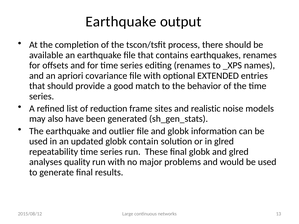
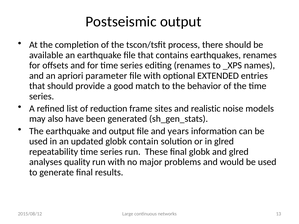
Earthquake at (121, 22): Earthquake -> Postseismic
covariance: covariance -> parameter
and outlier: outlier -> output
and globk: globk -> years
